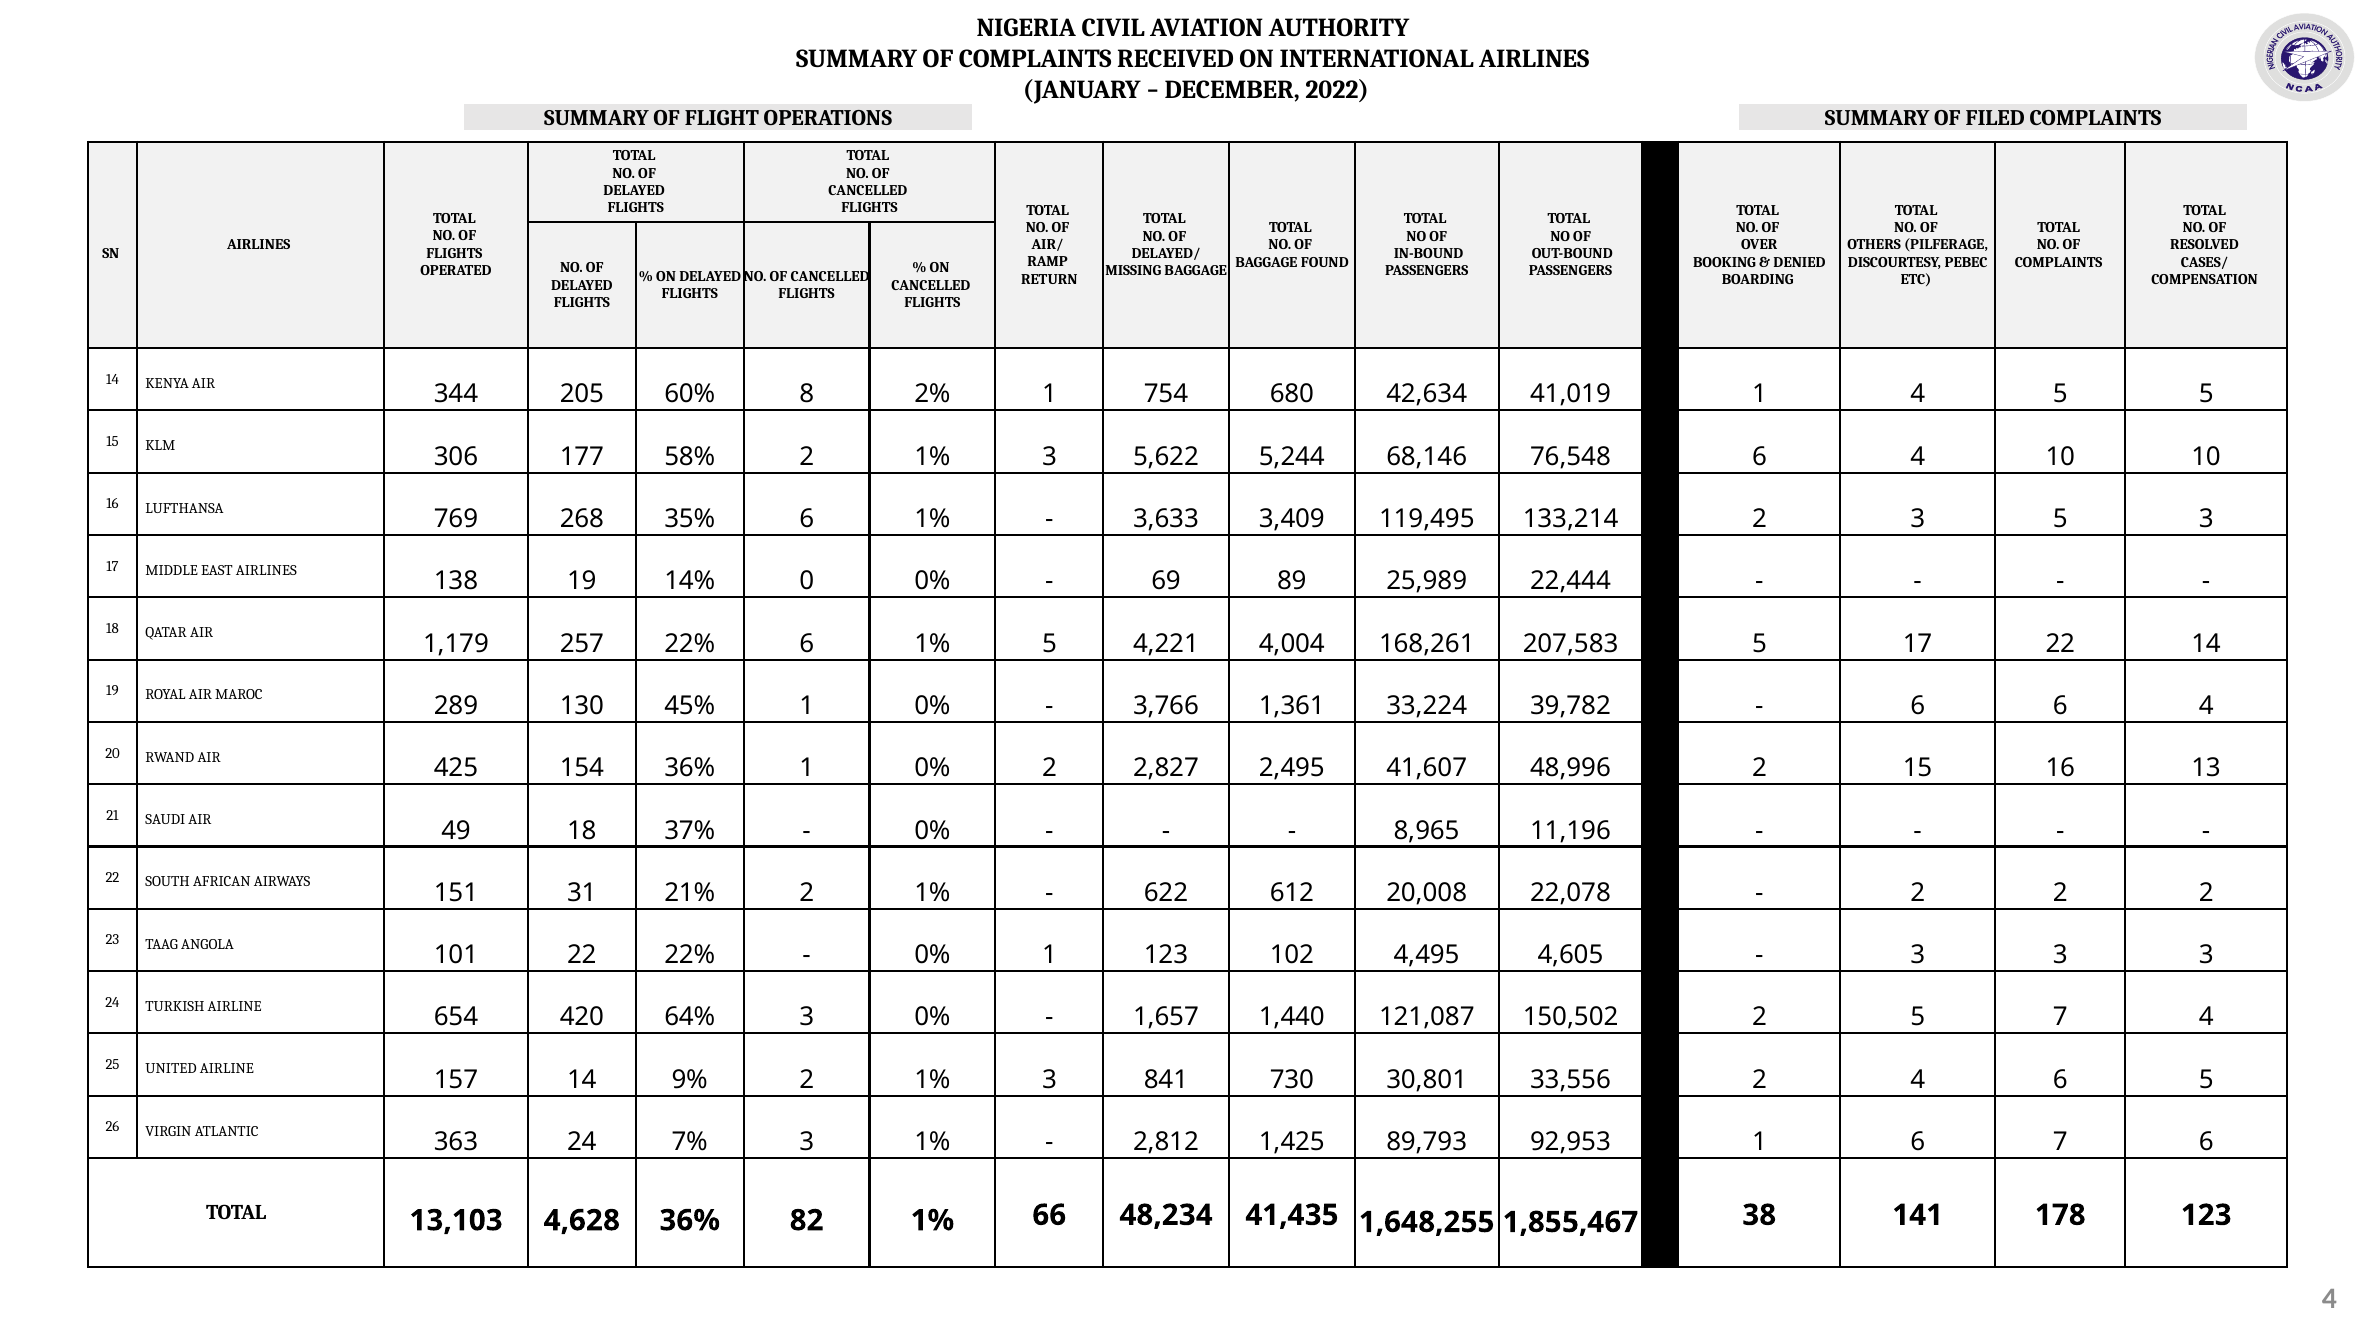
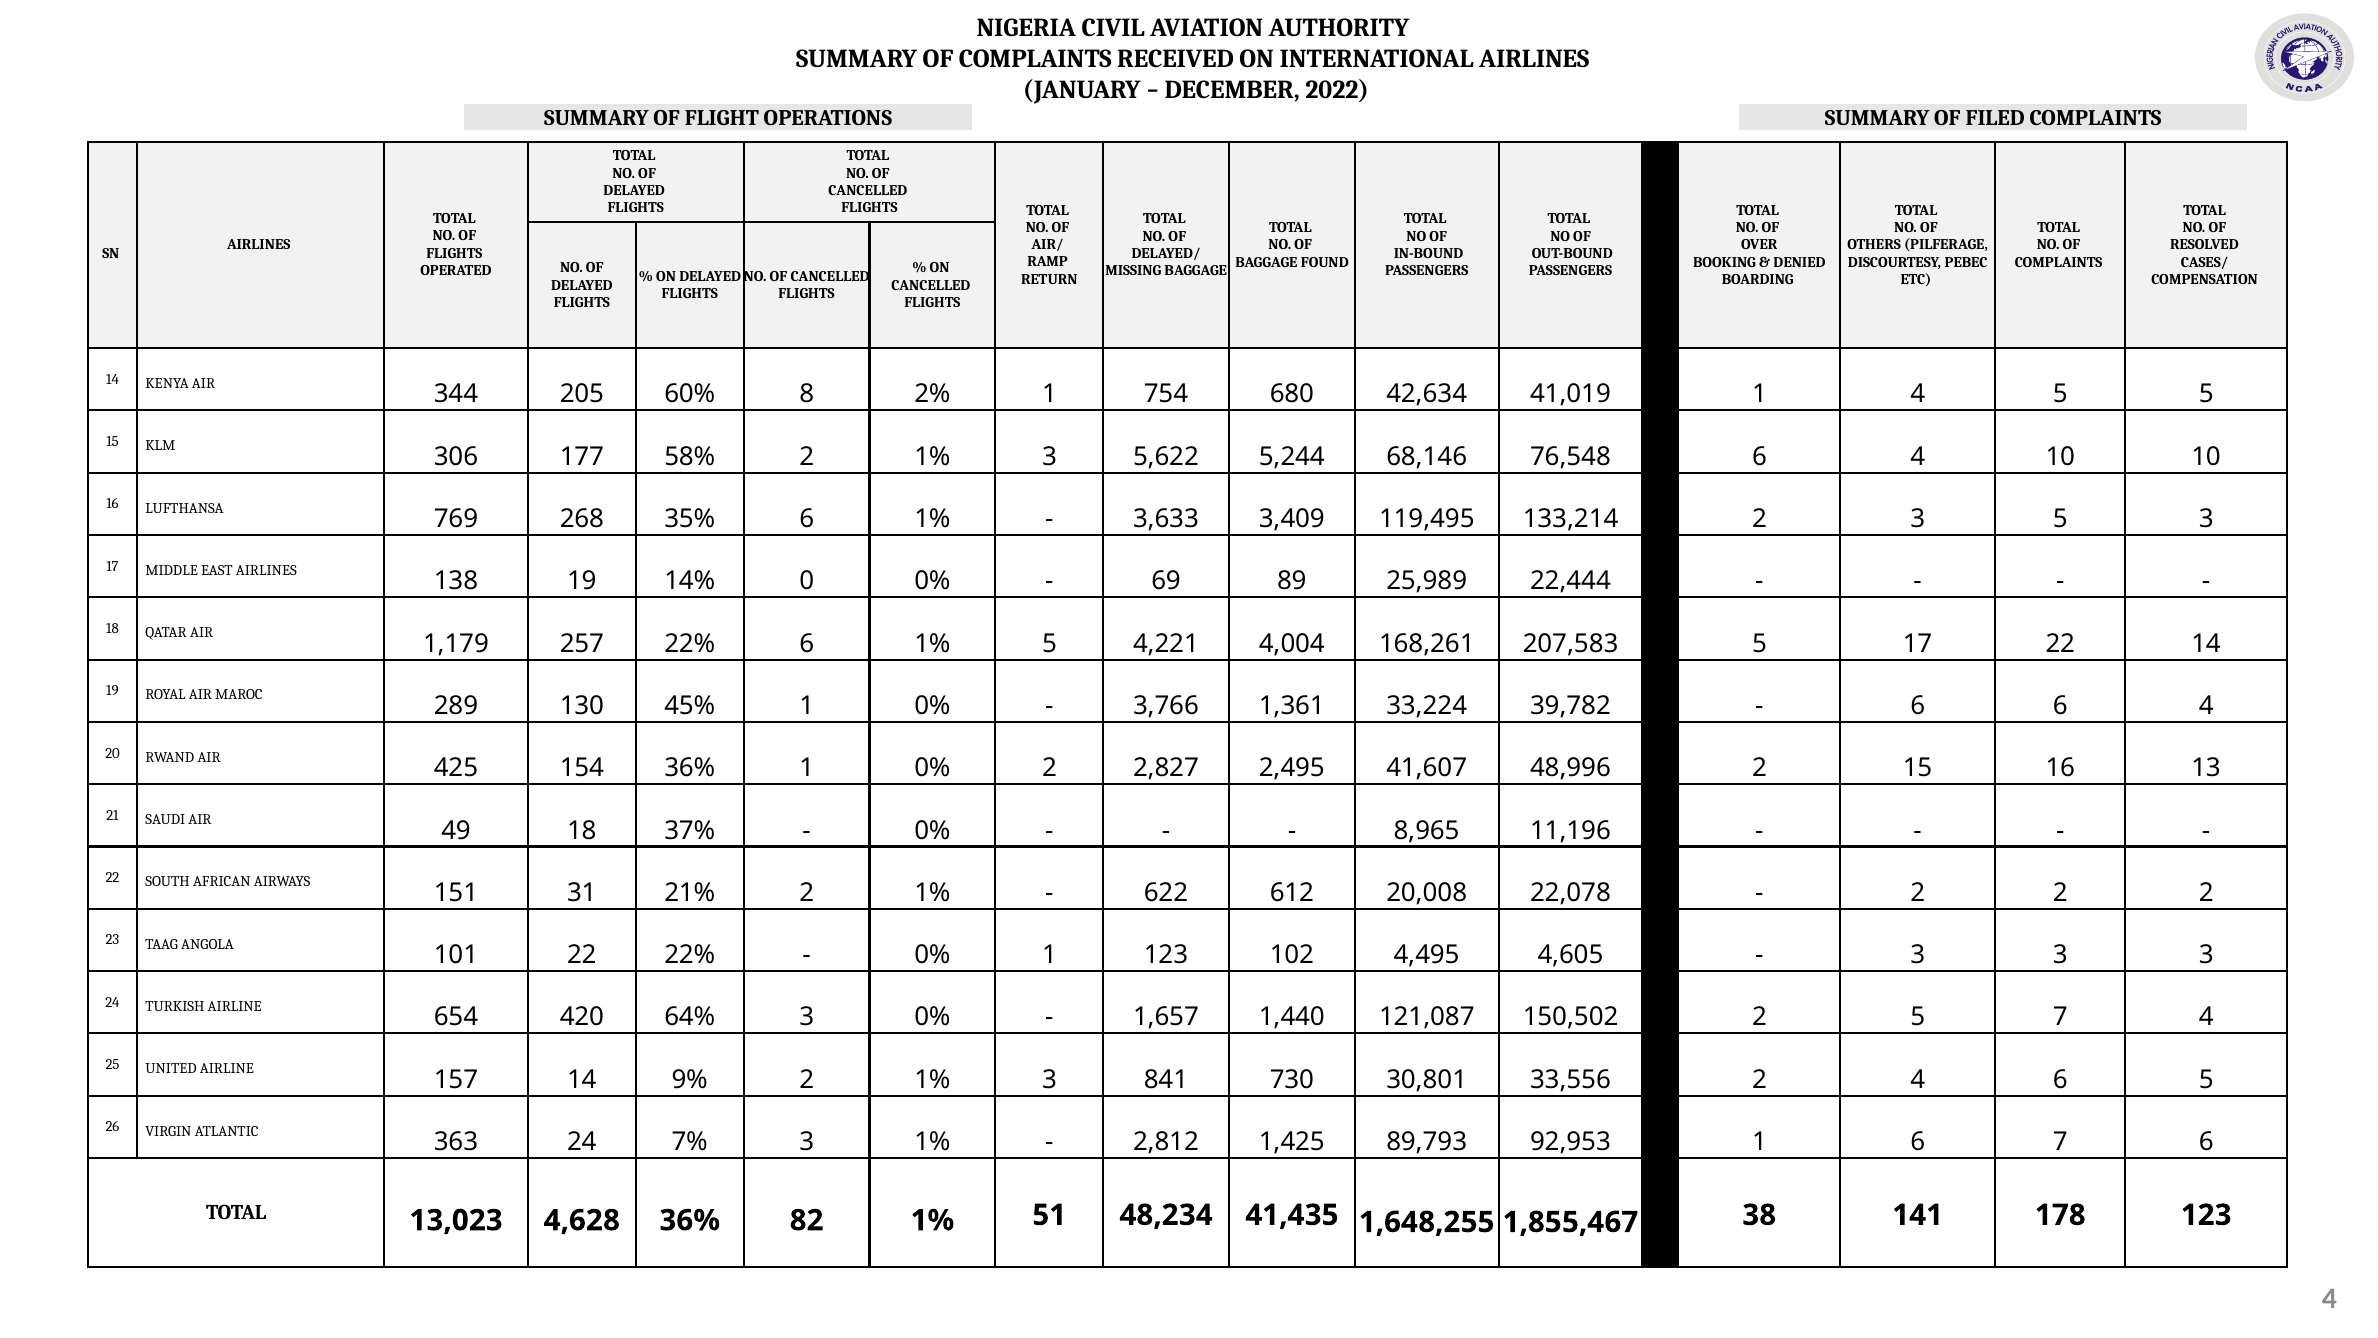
13,103: 13,103 -> 13,023
66: 66 -> 51
